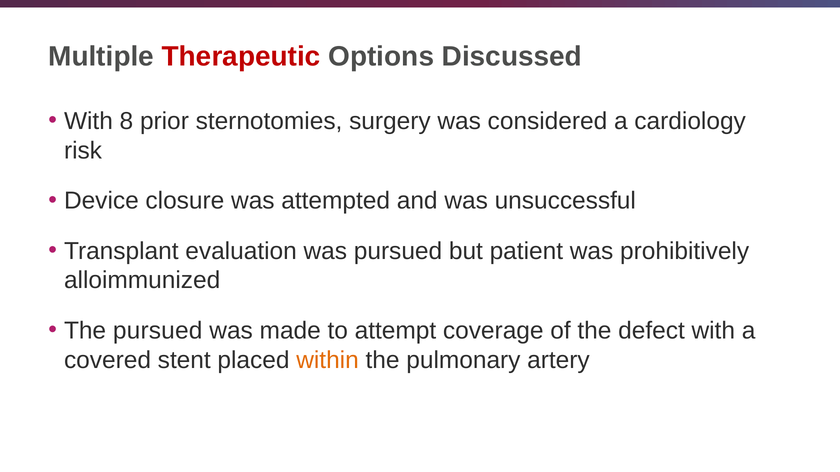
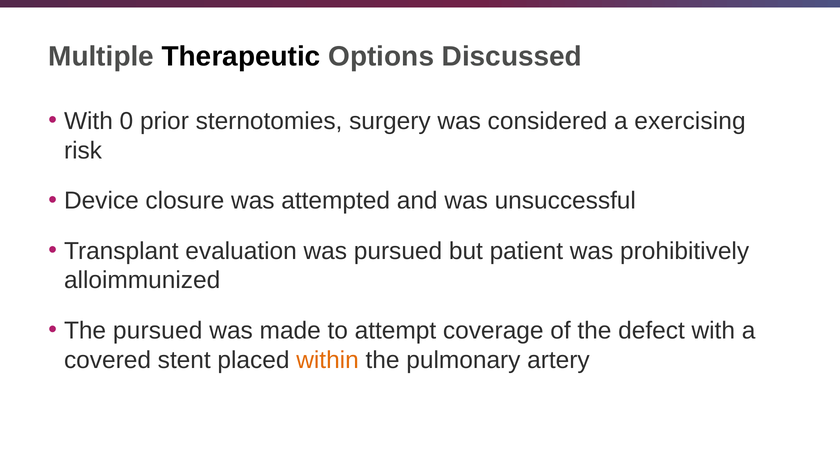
Therapeutic colour: red -> black
8: 8 -> 0
cardiology: cardiology -> exercising
